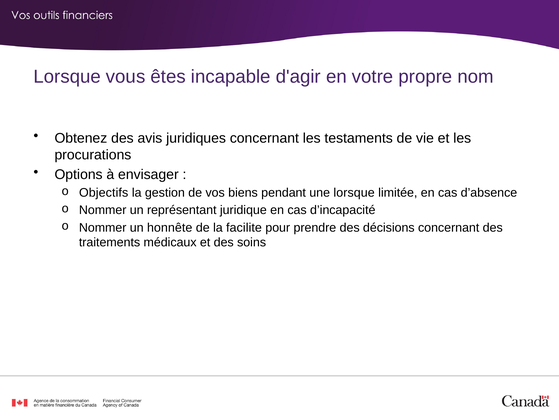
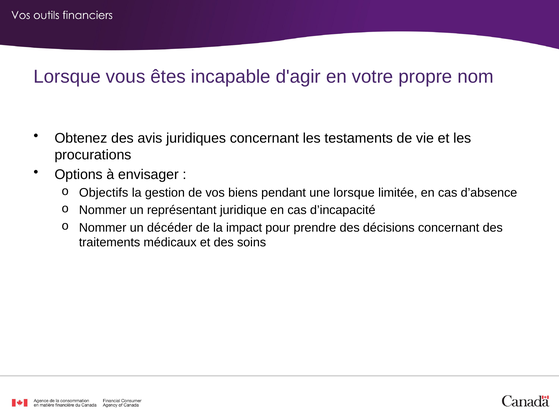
honnête: honnête -> décéder
facilite: facilite -> impact
